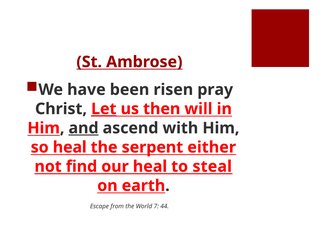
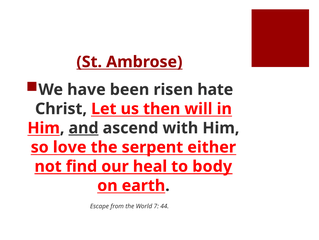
pray: pray -> hate
Let underline: present -> none
so heal: heal -> love
steal: steal -> body
